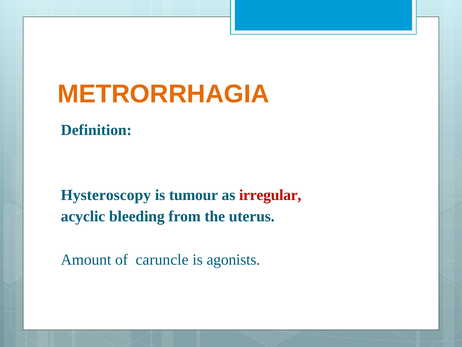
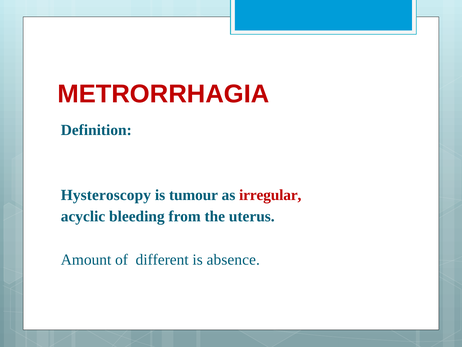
METRORRHAGIA colour: orange -> red
caruncle: caruncle -> different
agonists: agonists -> absence
